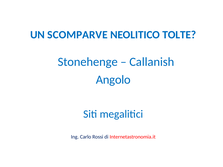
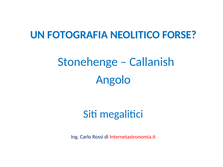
SCOMPARVE: SCOMPARVE -> FOTOGRAFIA
TOLTE: TOLTE -> FORSE
